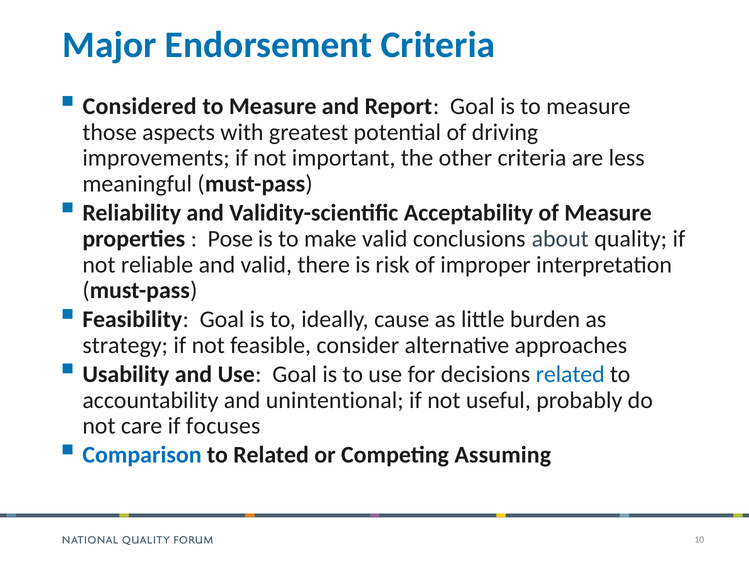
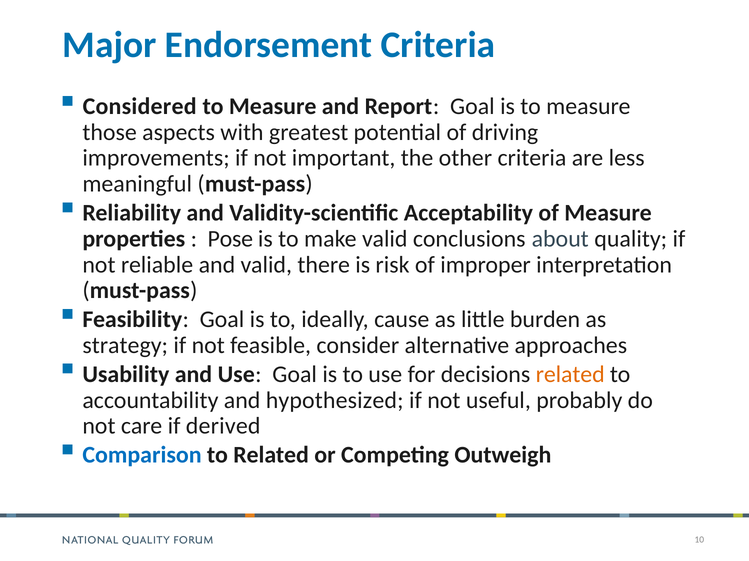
related at (570, 375) colour: blue -> orange
unintentional: unintentional -> hypothesized
focuses: focuses -> derived
Assuming: Assuming -> Outweigh
